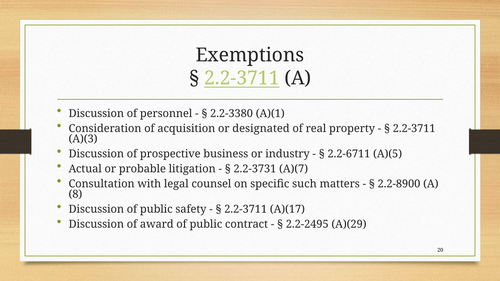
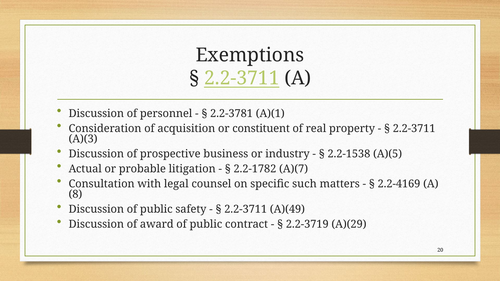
2.2-3380: 2.2-3380 -> 2.2-3781
designated: designated -> constituent
2.2-6711: 2.2-6711 -> 2.2-1538
2.2-3731: 2.2-3731 -> 2.2-1782
2.2-8900: 2.2-8900 -> 2.2-4169
A)(17: A)(17 -> A)(49
2.2-2495: 2.2-2495 -> 2.2-3719
